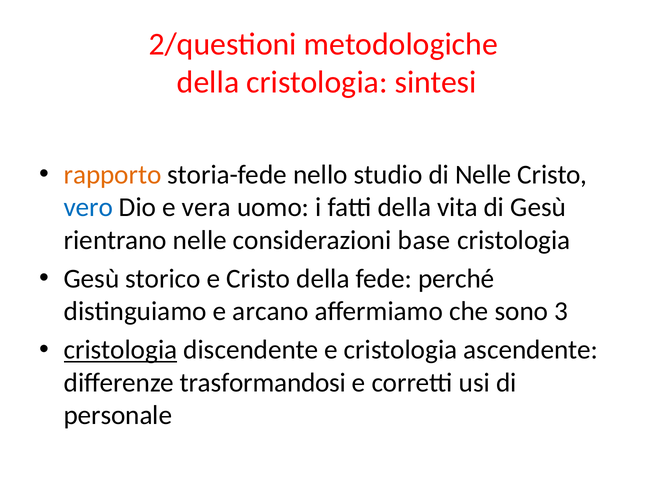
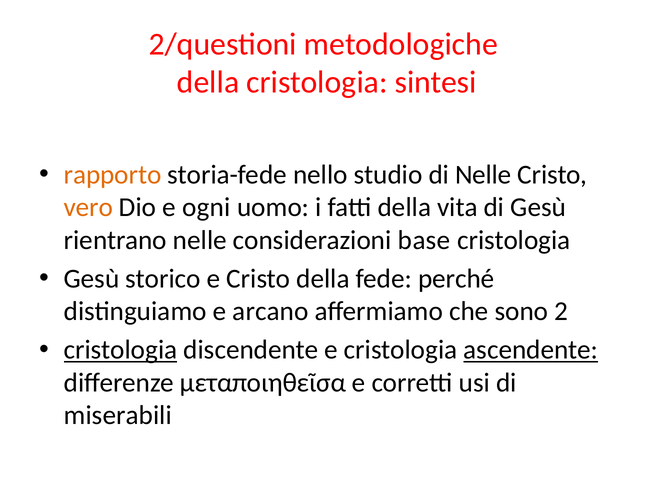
vero colour: blue -> orange
vera: vera -> ogni
3: 3 -> 2
ascendente underline: none -> present
trasformandosi: trasformandosi -> μεταποιηθεῖσα
personale: personale -> miserabili
